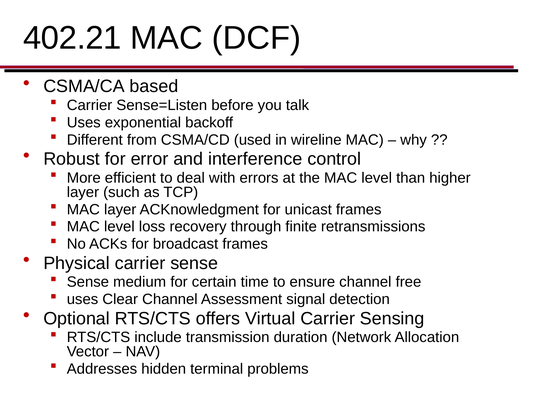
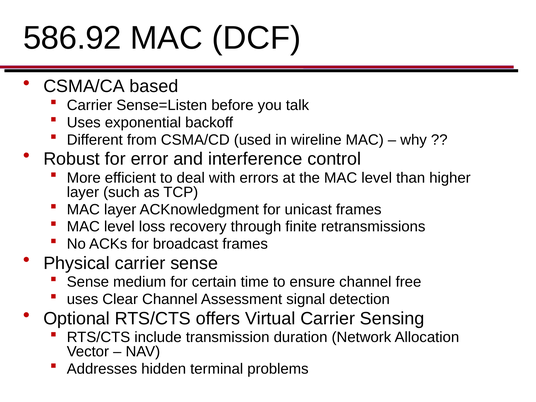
402.21: 402.21 -> 586.92
